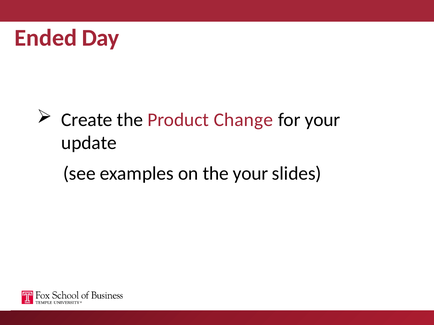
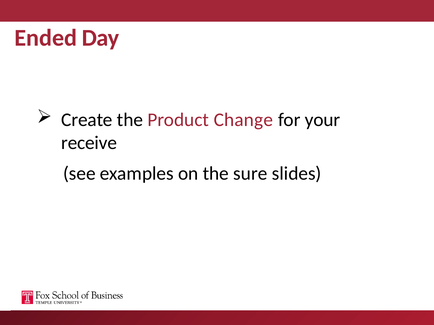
update: update -> receive
the your: your -> sure
